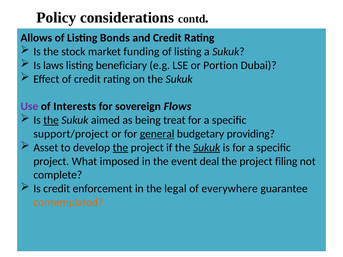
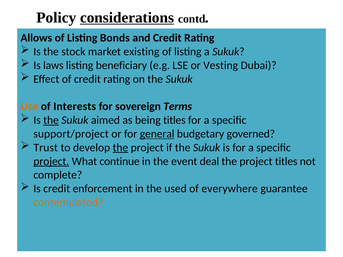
considerations underline: none -> present
funding: funding -> existing
Portion: Portion -> Vesting
Use colour: purple -> orange
Flows: Flows -> Terms
being treat: treat -> titles
providing: providing -> governed
Asset: Asset -> Trust
Sukuk at (207, 148) underline: present -> none
project at (51, 161) underline: none -> present
imposed: imposed -> continue
project filing: filing -> titles
legal: legal -> used
